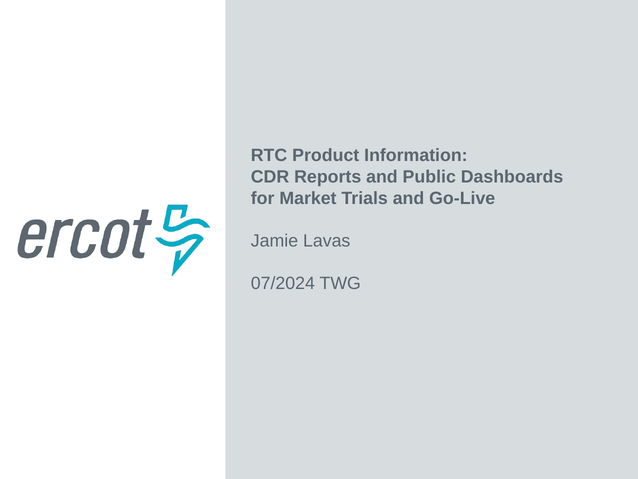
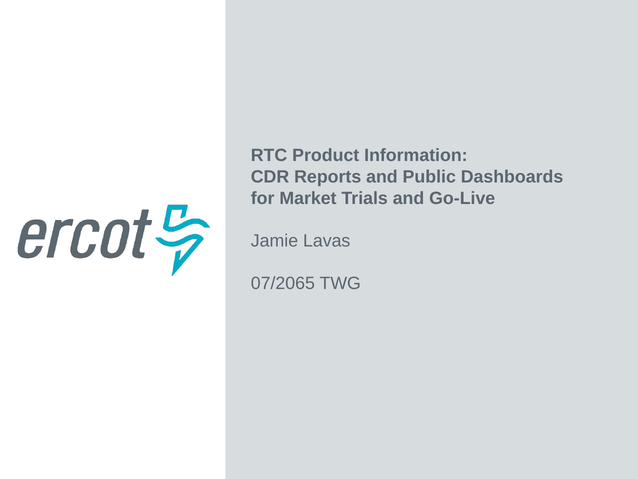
07/2024: 07/2024 -> 07/2065
